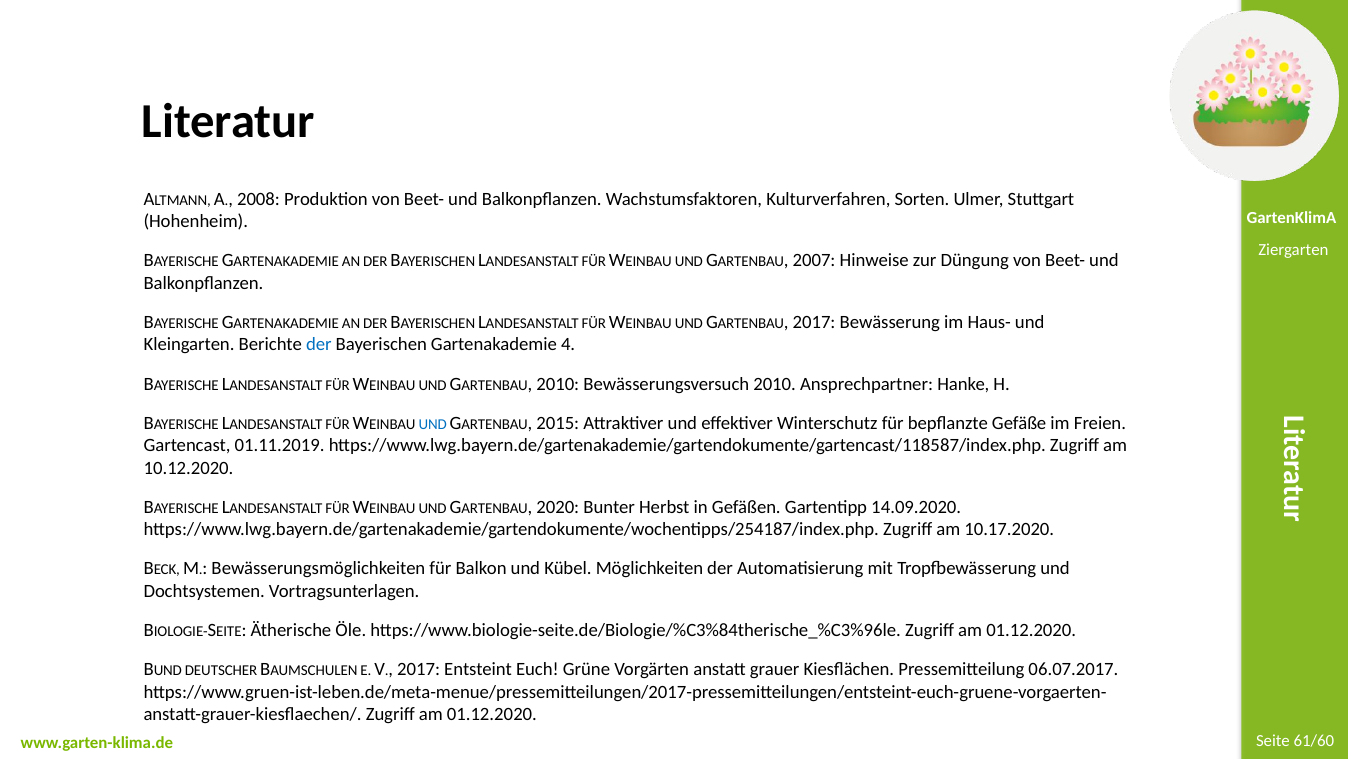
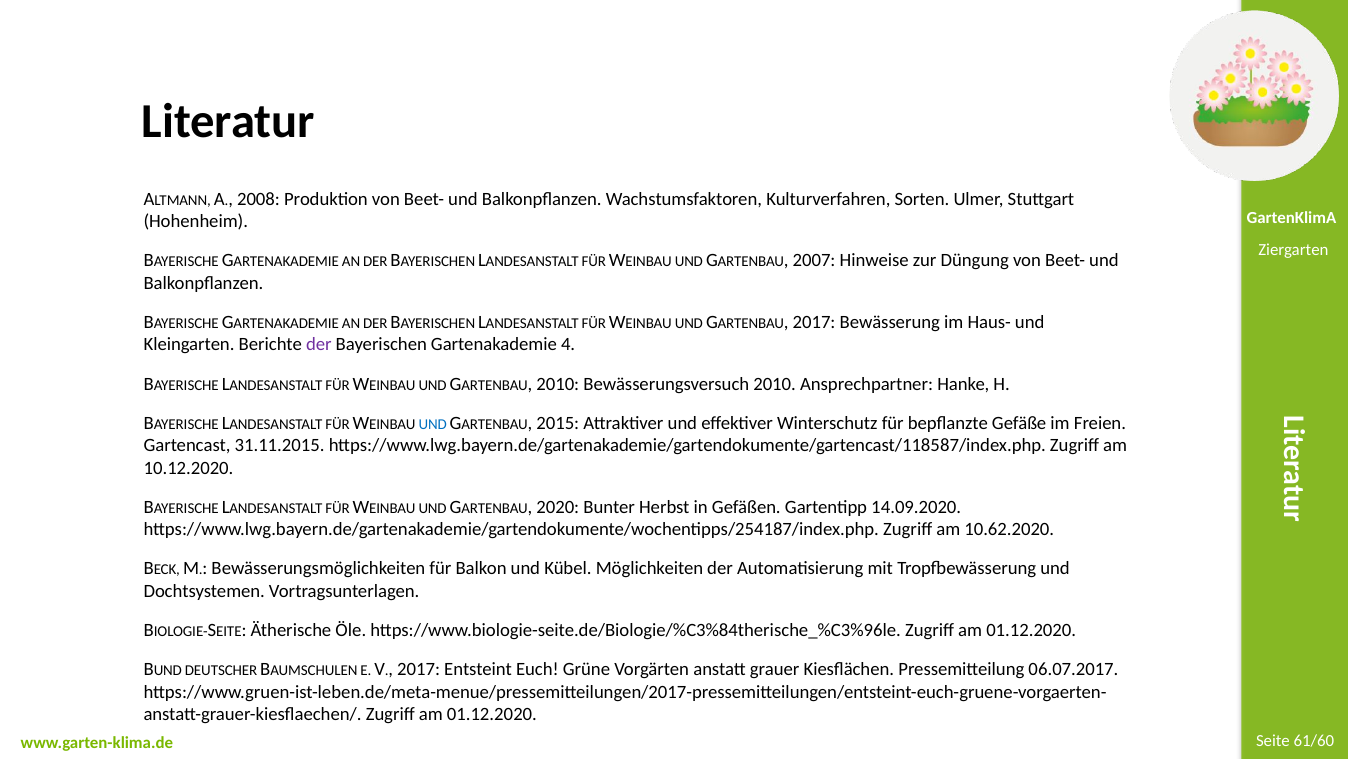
der at (319, 344) colour: blue -> purple
01.11.2019: 01.11.2019 -> 31.11.2015
10.17.2020: 10.17.2020 -> 10.62.2020
